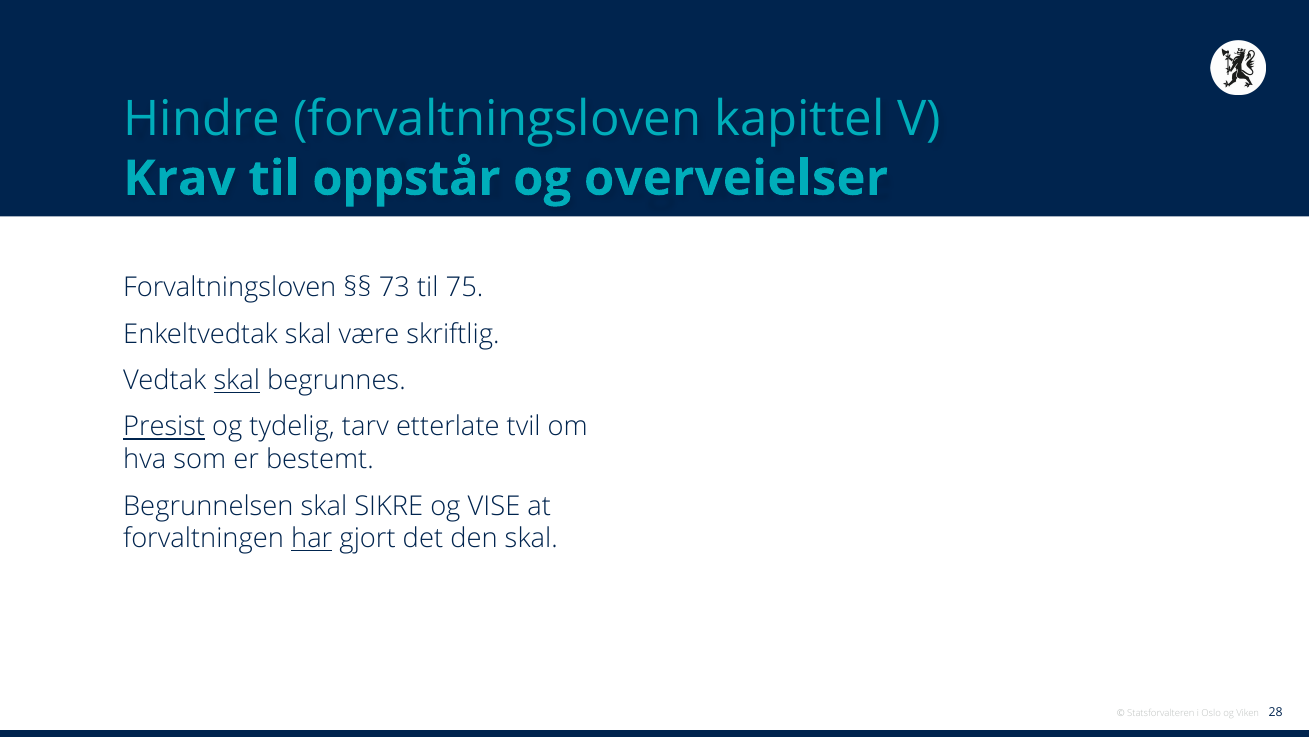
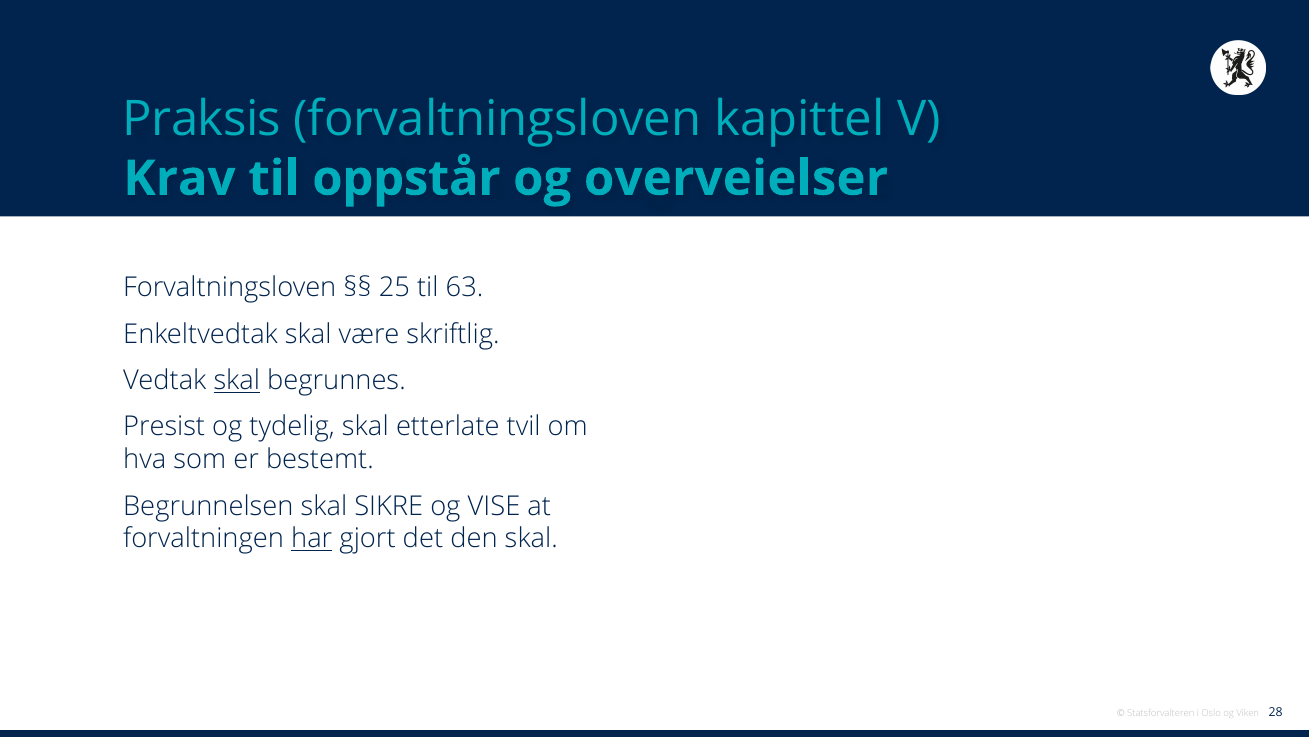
Hindre: Hindre -> Praksis
73: 73 -> 25
75: 75 -> 63
Presist underline: present -> none
tydelig tarv: tarv -> skal
